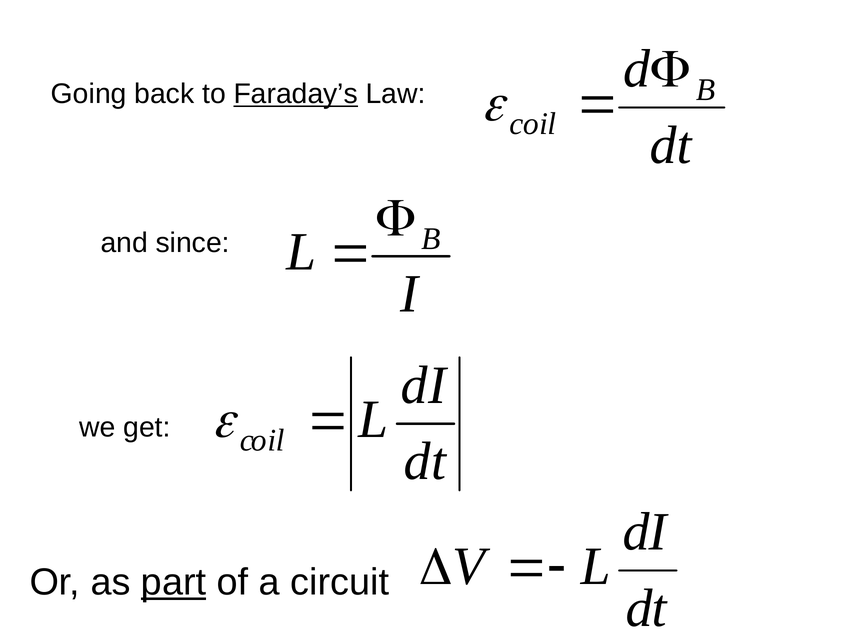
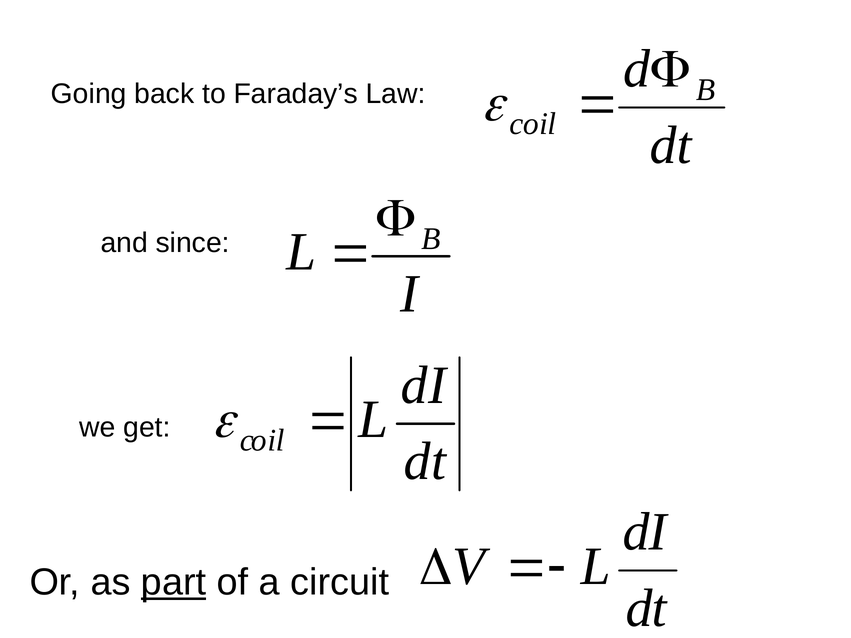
Faraday’s underline: present -> none
